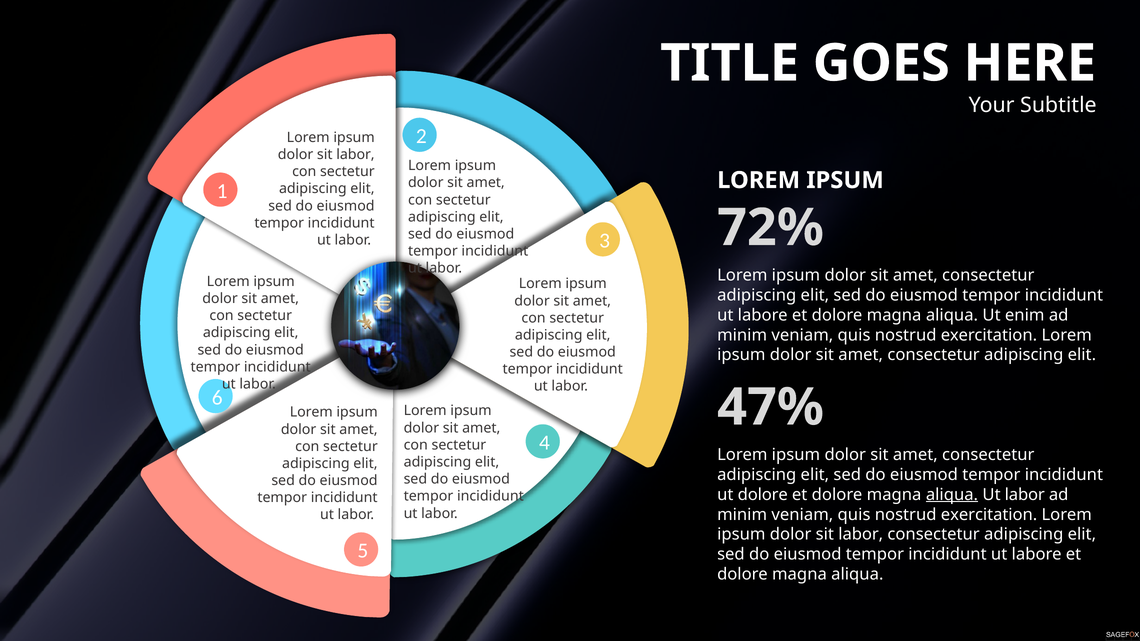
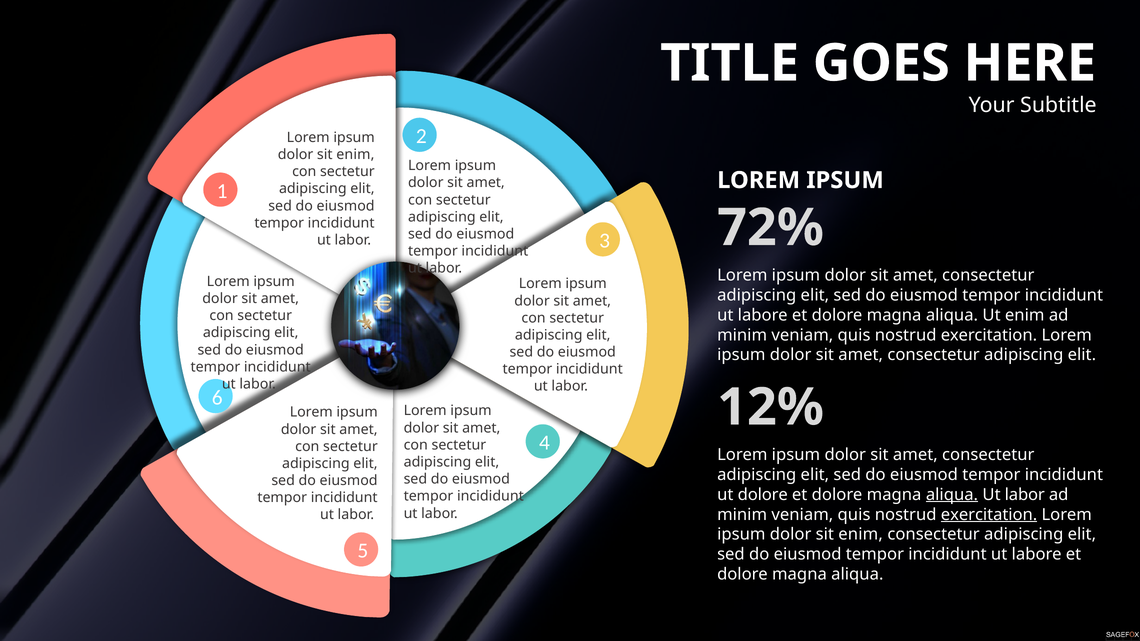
labor at (356, 155): labor -> enim
47%: 47% -> 12%
exercitation at (989, 515) underline: none -> present
labor at (861, 535): labor -> enim
